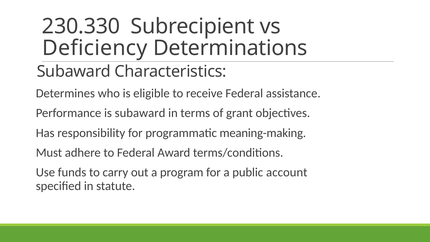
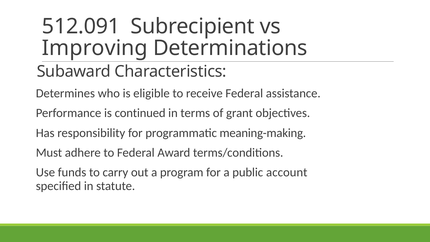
230.330: 230.330 -> 512.091
Deficiency: Deficiency -> Improving
is subaward: subaward -> continued
